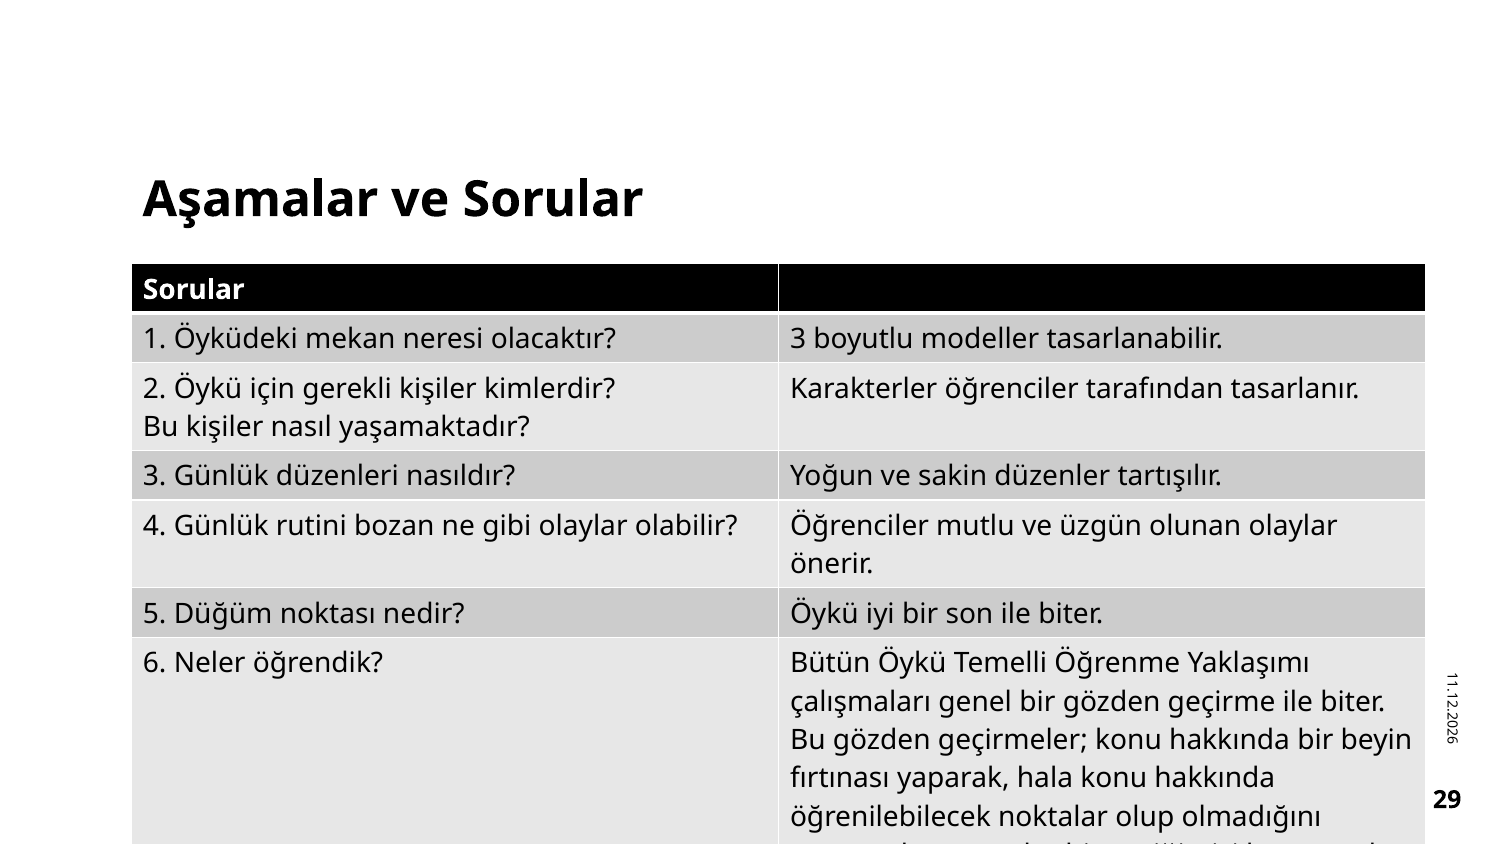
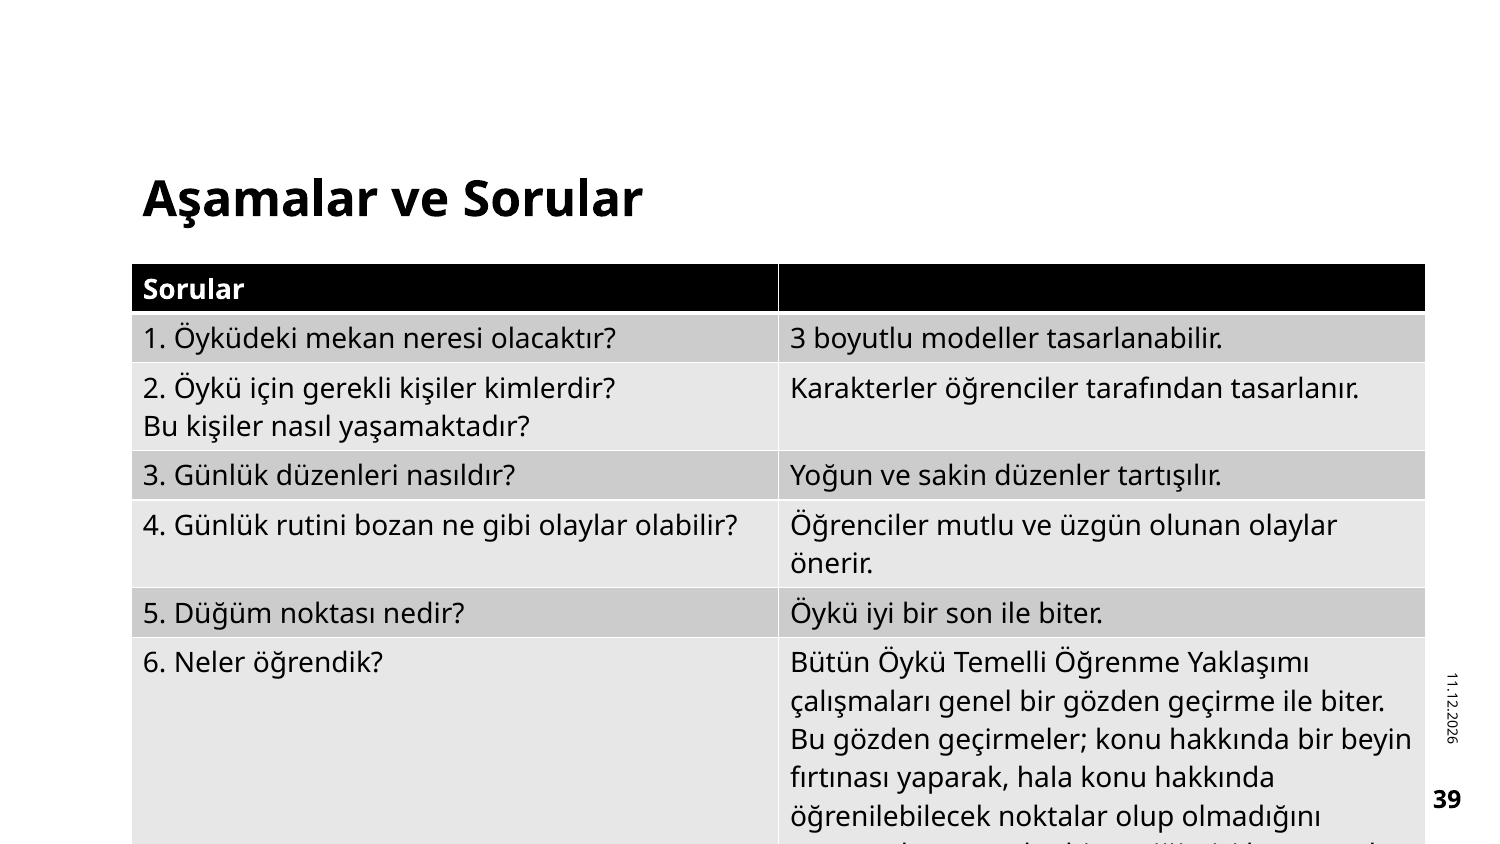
29: 29 -> 39
